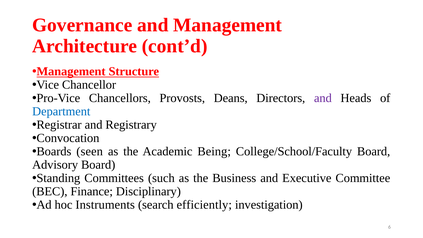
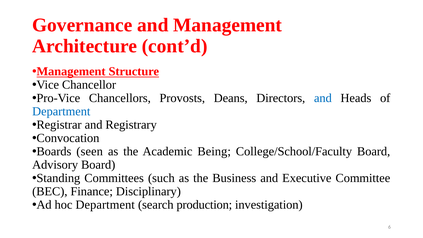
and at (323, 98) colour: purple -> blue
hoc Instruments: Instruments -> Department
efficiently: efficiently -> production
